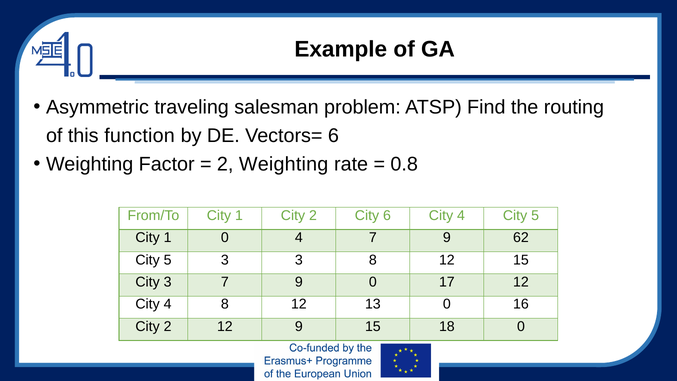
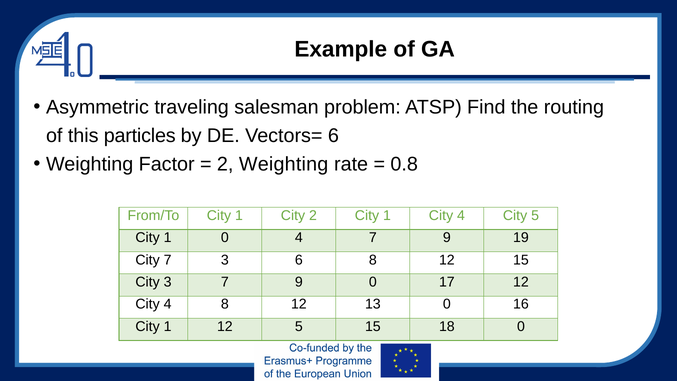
function: function -> particles
2 City 6: 6 -> 1
62: 62 -> 19
5 at (168, 260): 5 -> 7
3 3: 3 -> 6
2 at (168, 326): 2 -> 1
12 9: 9 -> 5
